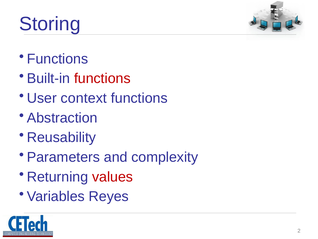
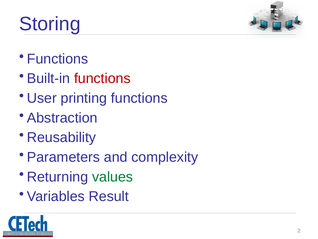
context: context -> printing
values colour: red -> green
Reyes: Reyes -> Result
